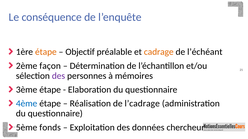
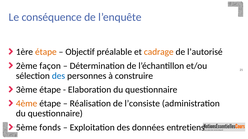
l’échéant: l’échéant -> l’autorisé
des at (58, 76) colour: purple -> blue
mémoires: mémoires -> construire
4ème colour: blue -> orange
l’cadrage: l’cadrage -> l’consiste
chercheur: chercheur -> entretiens
